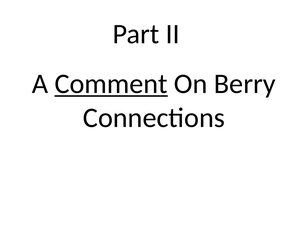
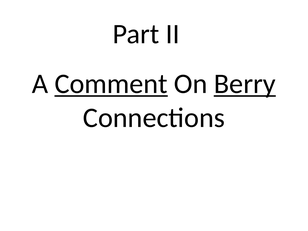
Berry underline: none -> present
